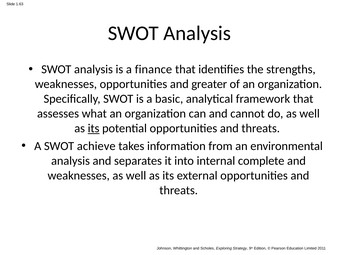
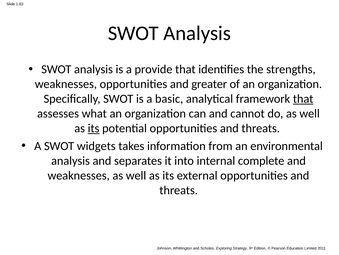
finance: finance -> provide
that at (303, 99) underline: none -> present
achieve: achieve -> widgets
